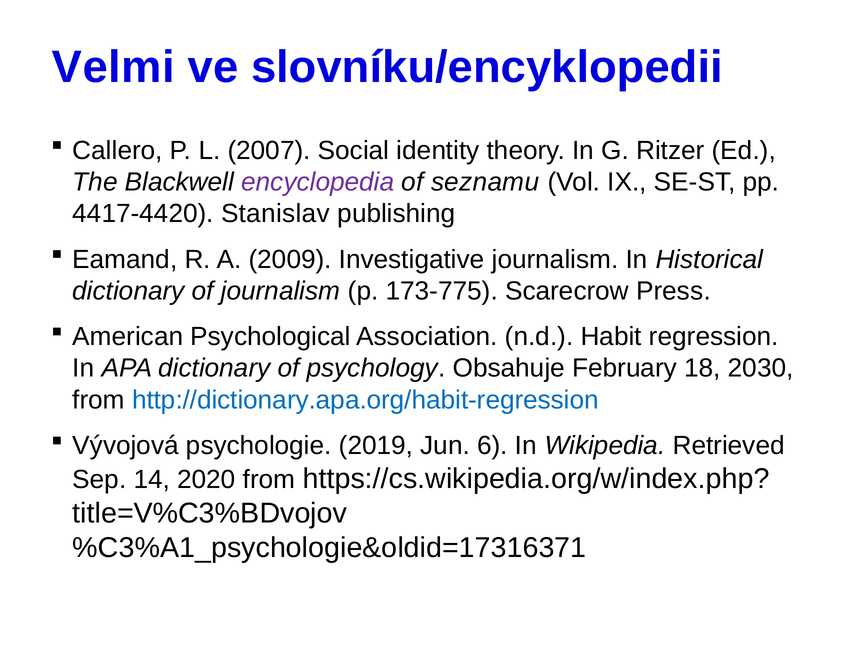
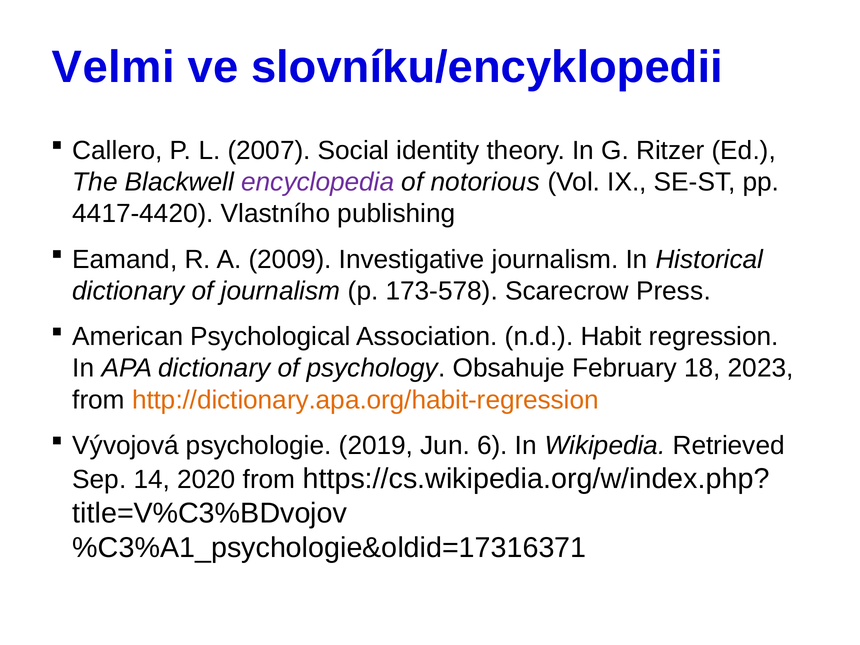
seznamu: seznamu -> notorious
Stanislav: Stanislav -> Vlastního
173-775: 173-775 -> 173-578
2030: 2030 -> 2023
http://dictionary.apa.org/habit-regression colour: blue -> orange
